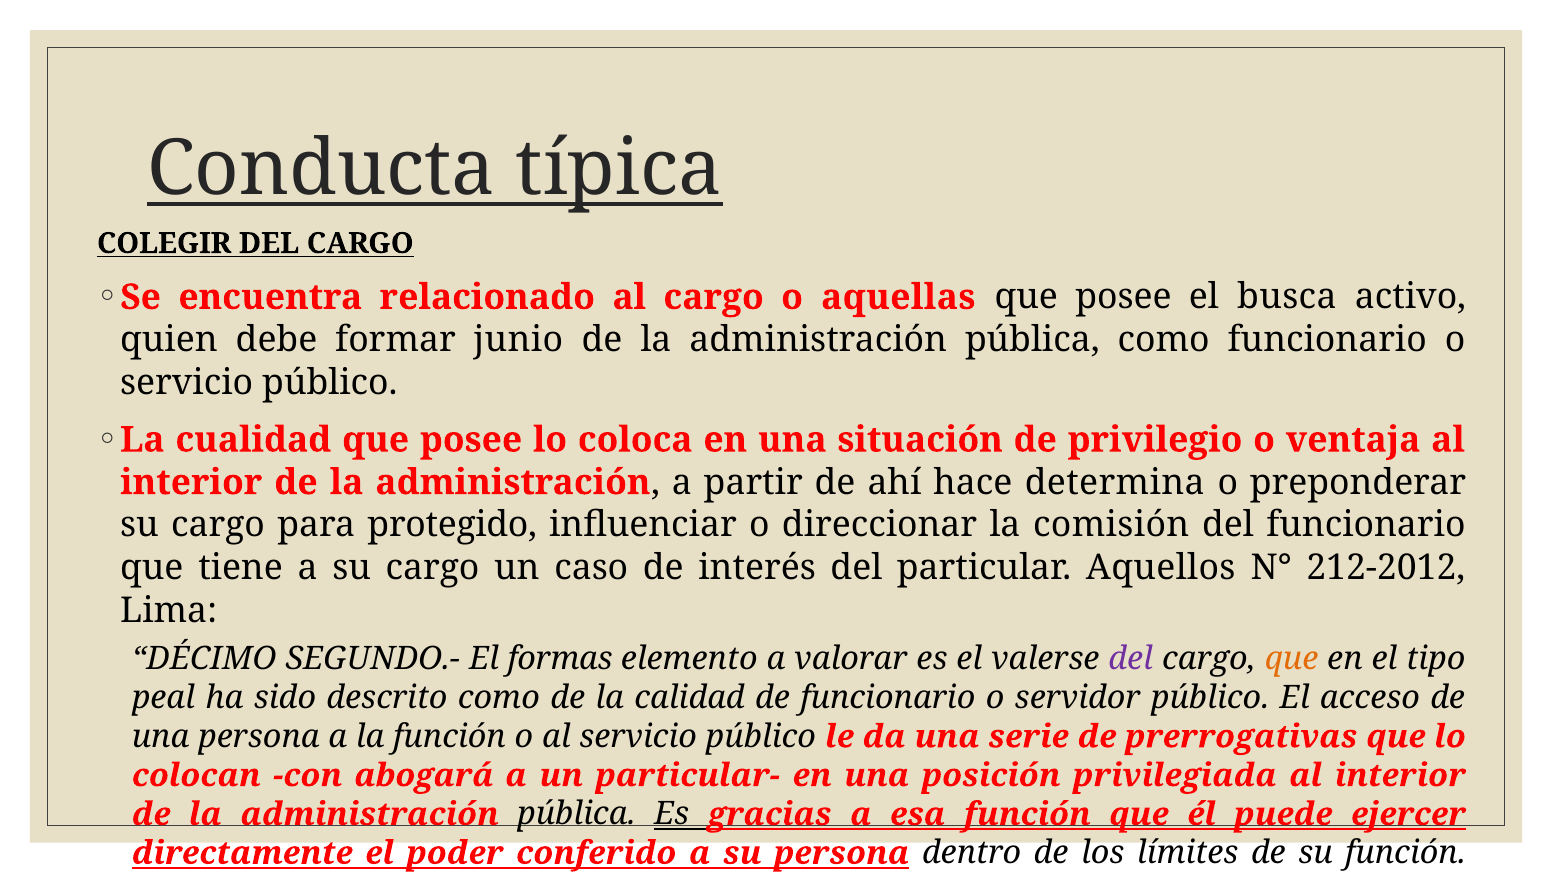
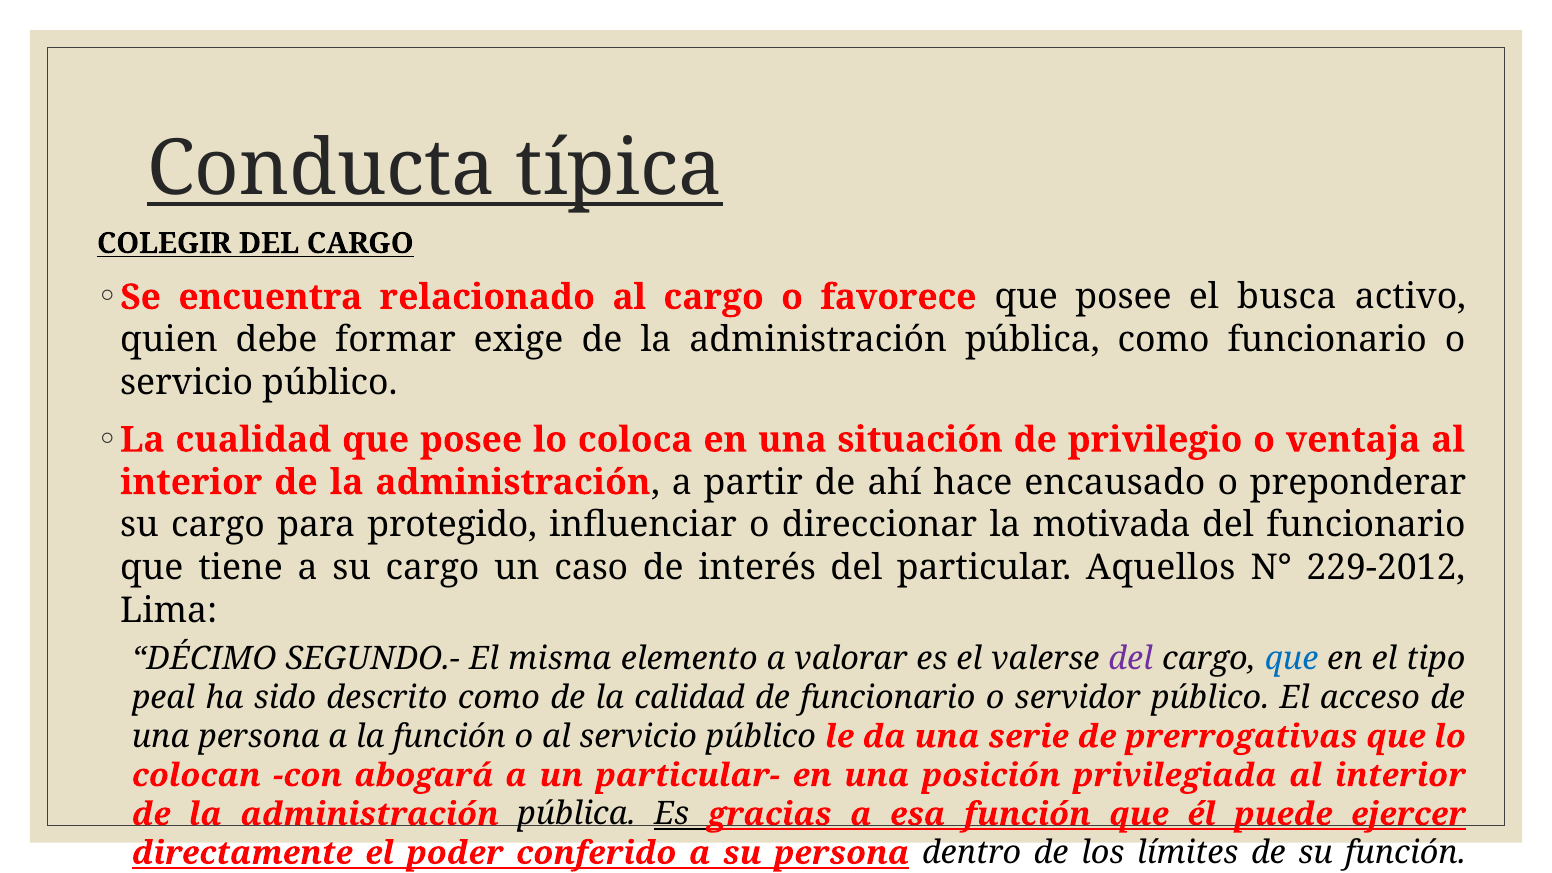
aquellas: aquellas -> favorece
junio: junio -> exige
determina: determina -> encausado
comisión: comisión -> motivada
212-2012: 212-2012 -> 229-2012
formas: formas -> misma
que at (1291, 659) colour: orange -> blue
